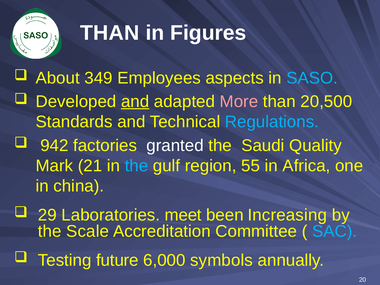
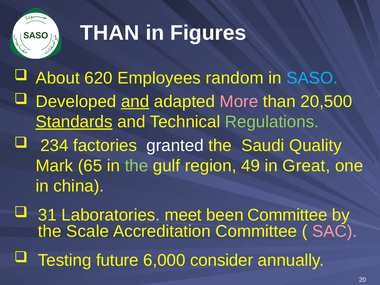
349: 349 -> 620
aspects: aspects -> random
Standards underline: none -> present
Regulations colour: light blue -> light green
942: 942 -> 234
21: 21 -> 65
the at (136, 166) colour: light blue -> light green
55: 55 -> 49
Africa: Africa -> Great
29: 29 -> 31
been Increasing: Increasing -> Committee
SAC colour: light blue -> pink
symbols: symbols -> consider
